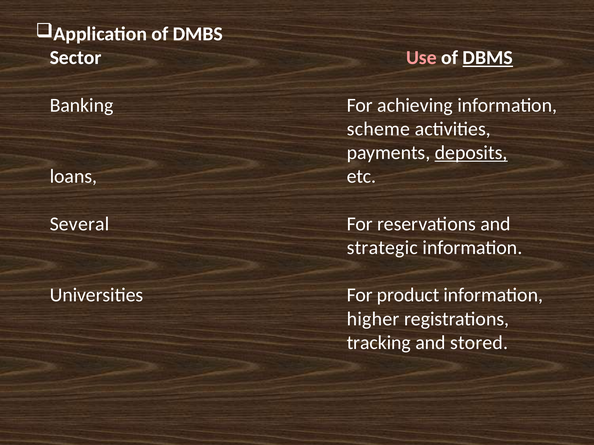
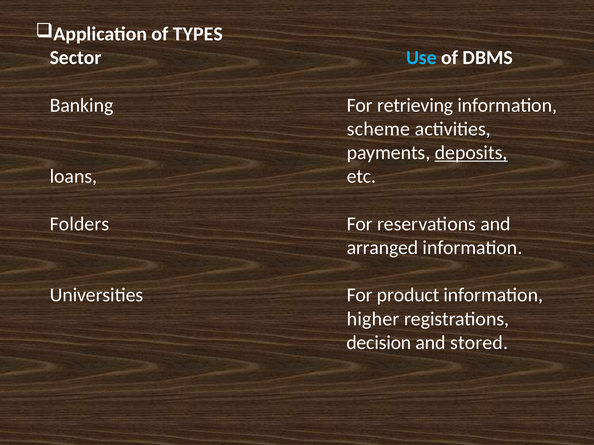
DMBS: DMBS -> TYPES
Use colour: pink -> light blue
DBMS underline: present -> none
achieving: achieving -> retrieving
Several: Several -> Folders
strategic: strategic -> arranged
tracking: tracking -> decision
